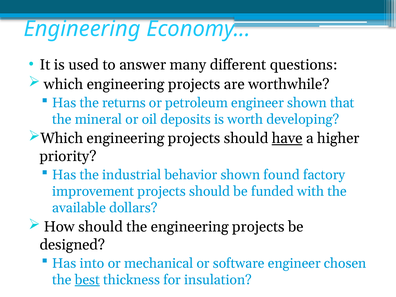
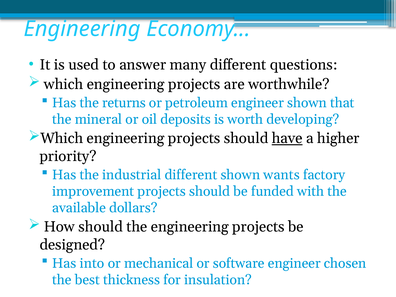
industrial behavior: behavior -> different
found: found -> wants
best underline: present -> none
